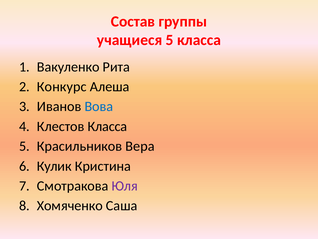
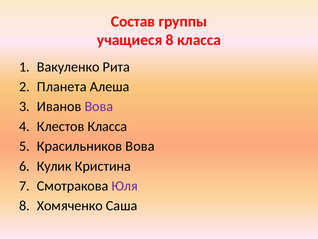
учащиеся 5: 5 -> 8
Конкурс: Конкурс -> Планета
Вова at (99, 106) colour: blue -> purple
Красильников Вера: Вера -> Вова
